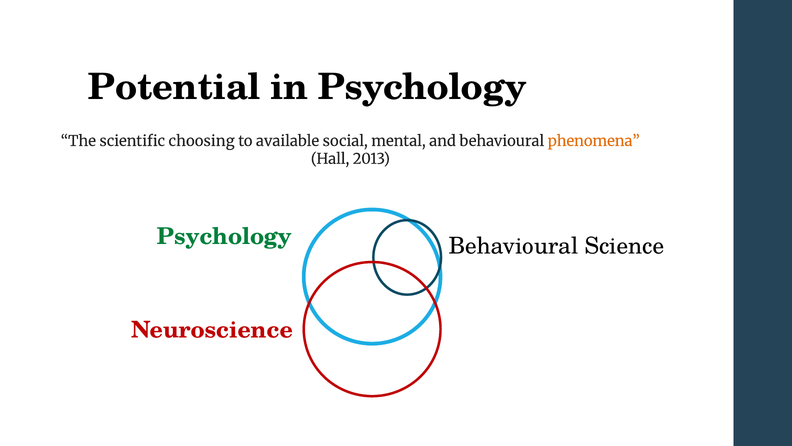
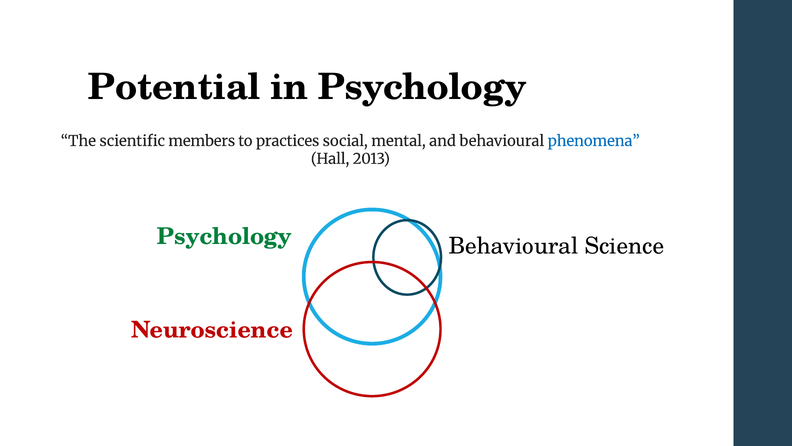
choosing: choosing -> members
available: available -> practices
phenomena colour: orange -> blue
